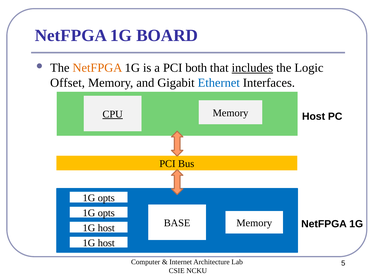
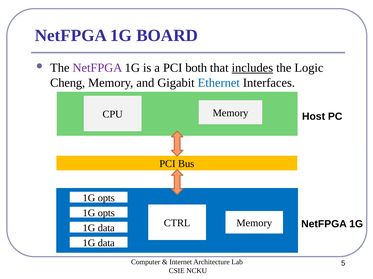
NetFPGA at (97, 68) colour: orange -> purple
Offset: Offset -> Cheng
CPU underline: present -> none
BASE: BASE -> CTRL
host at (106, 229): host -> data
host at (106, 244): host -> data
